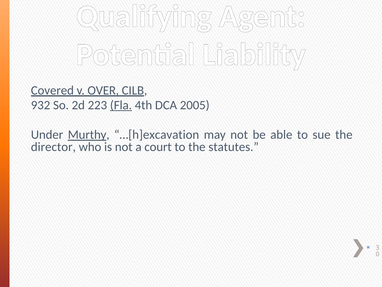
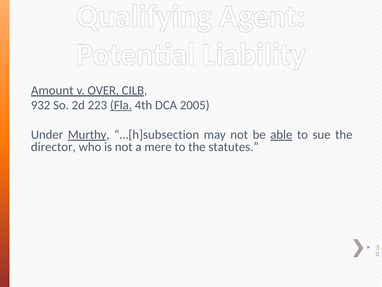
Covered: Covered -> Amount
…[h]excavation: …[h]excavation -> …[h]subsection
able underline: none -> present
court: court -> mere
